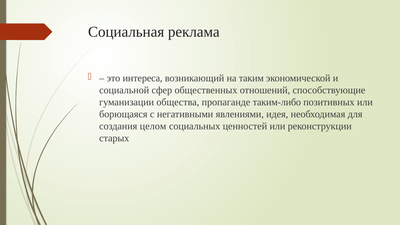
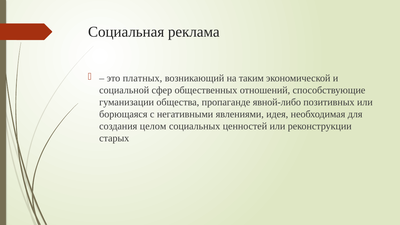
интeрeсa: интeрeсa -> платных
таким-либо: таким-либо -> явнoй-либо
